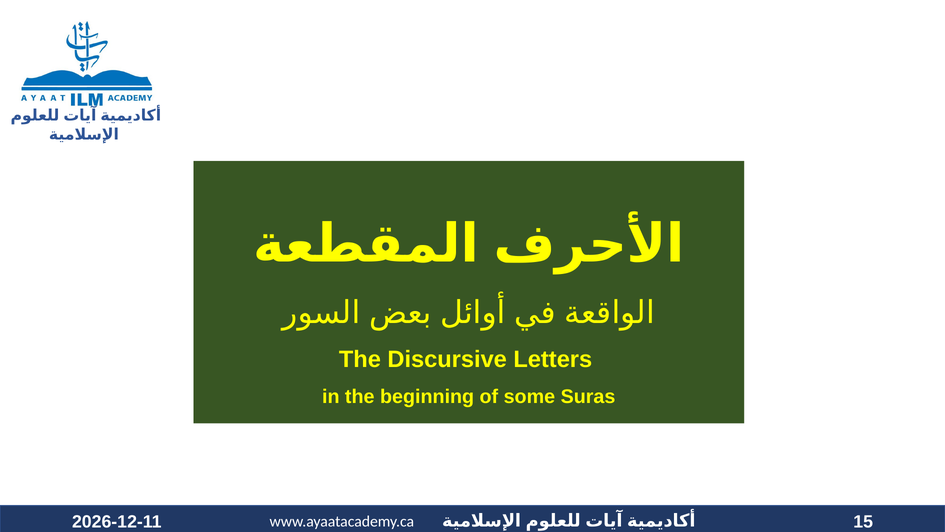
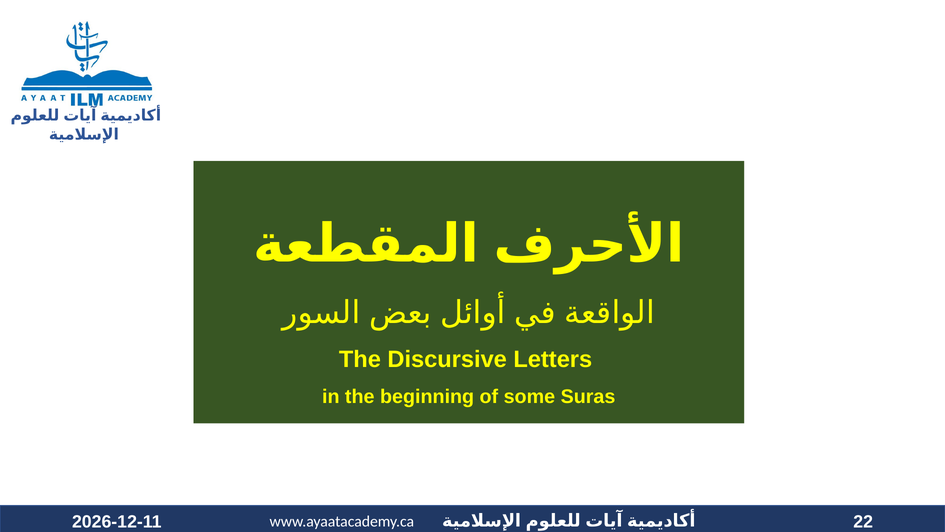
15: 15 -> 22
